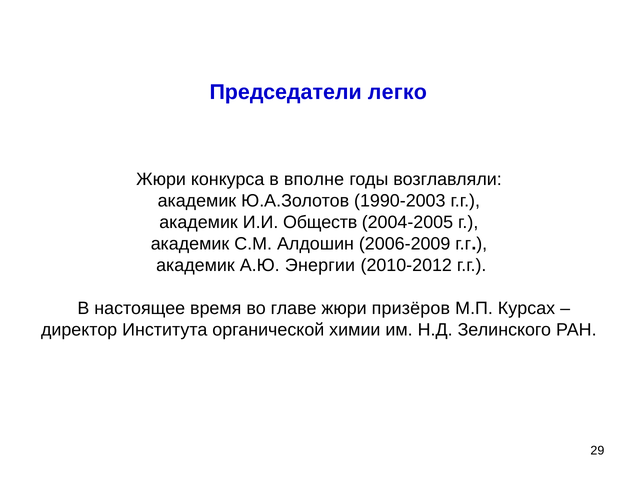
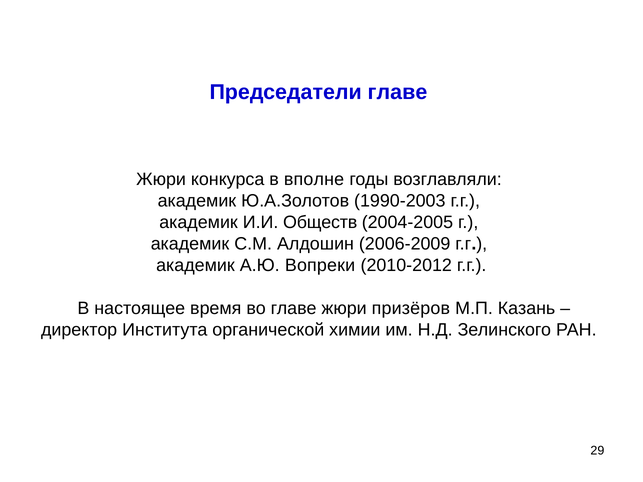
Председатели легко: легко -> главе
Энергии: Энергии -> Вопреки
Курсах: Курсах -> Казань
